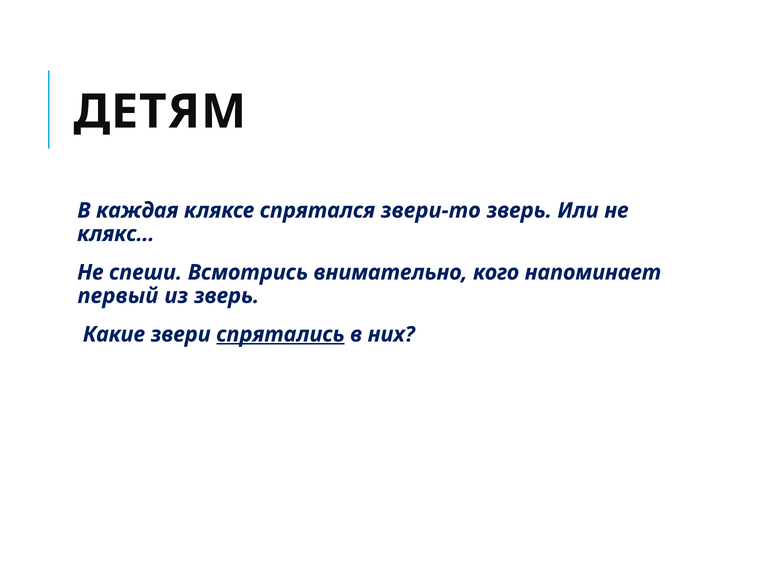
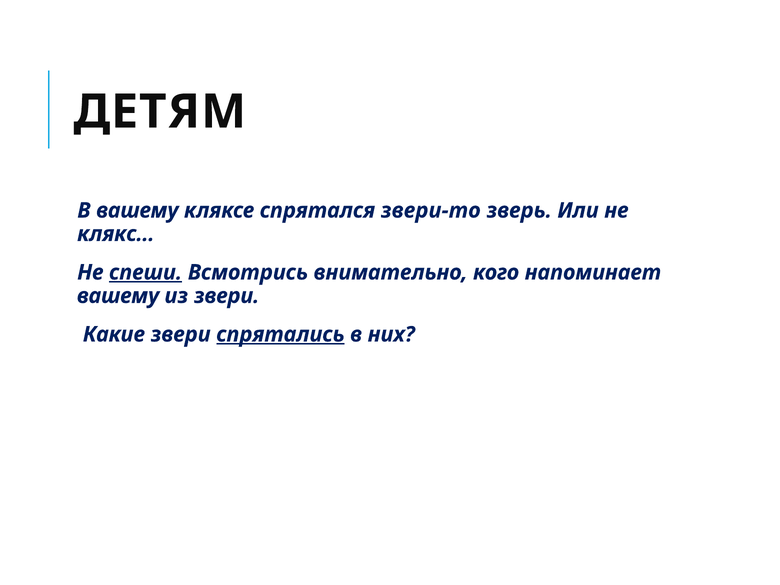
В каждая: каждая -> вашему
спеши underline: none -> present
первый at (118, 296): первый -> вашему
из зверь: зверь -> звери
